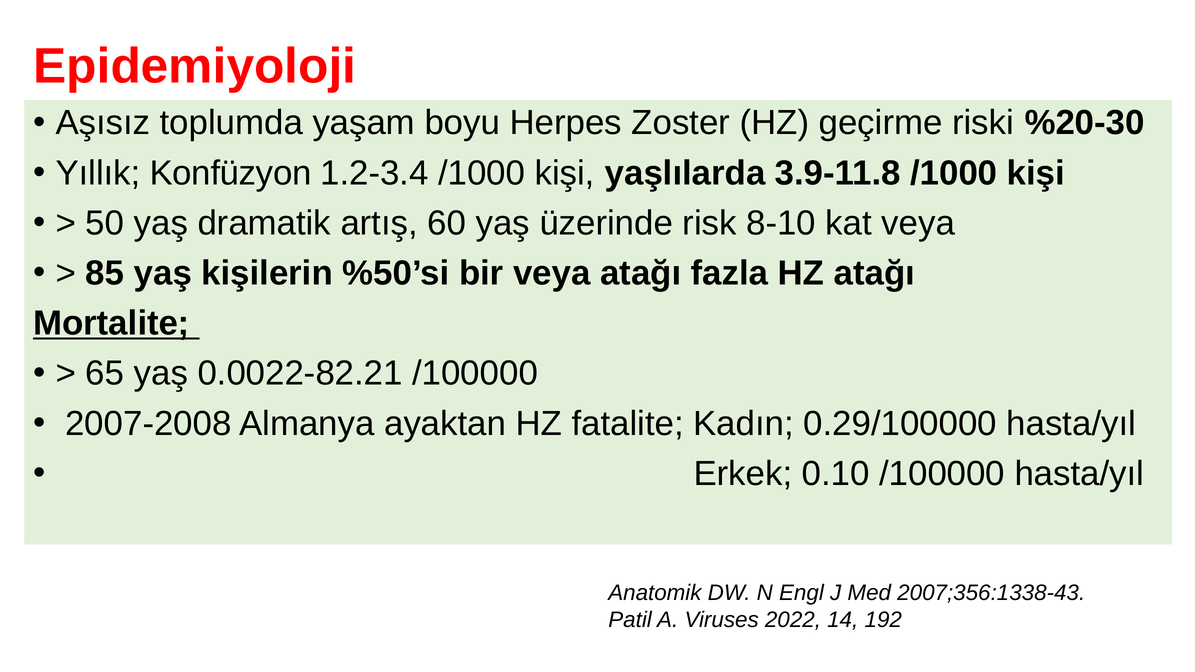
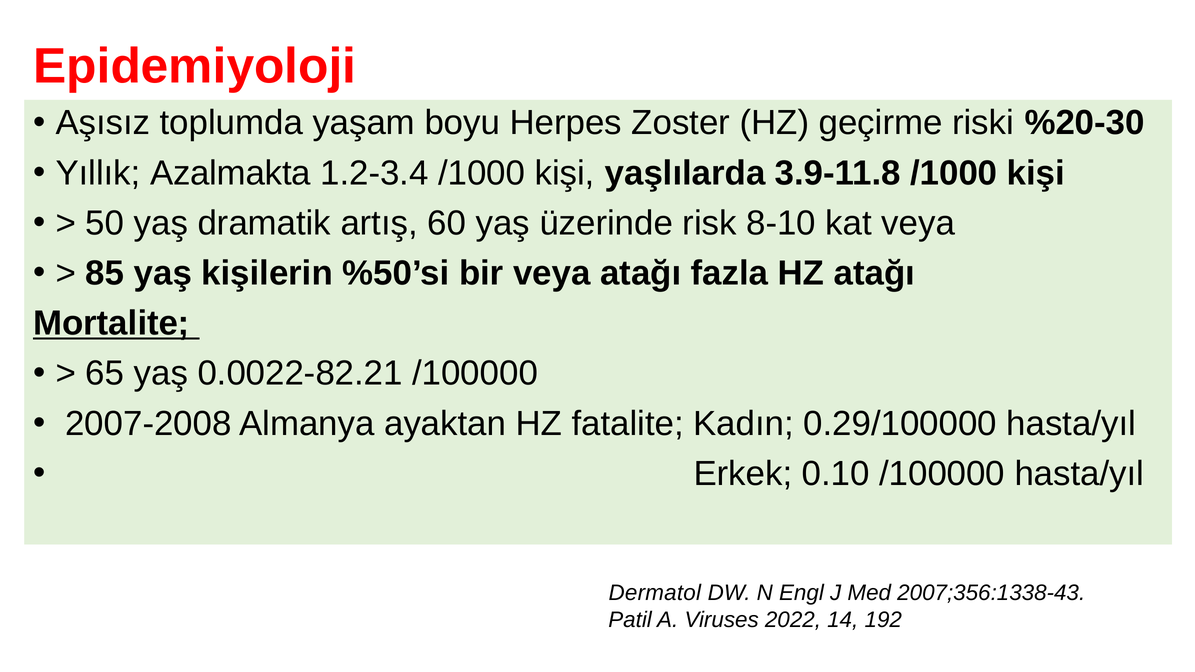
Konfüzyon: Konfüzyon -> Azalmakta
Anatomik: Anatomik -> Dermatol
